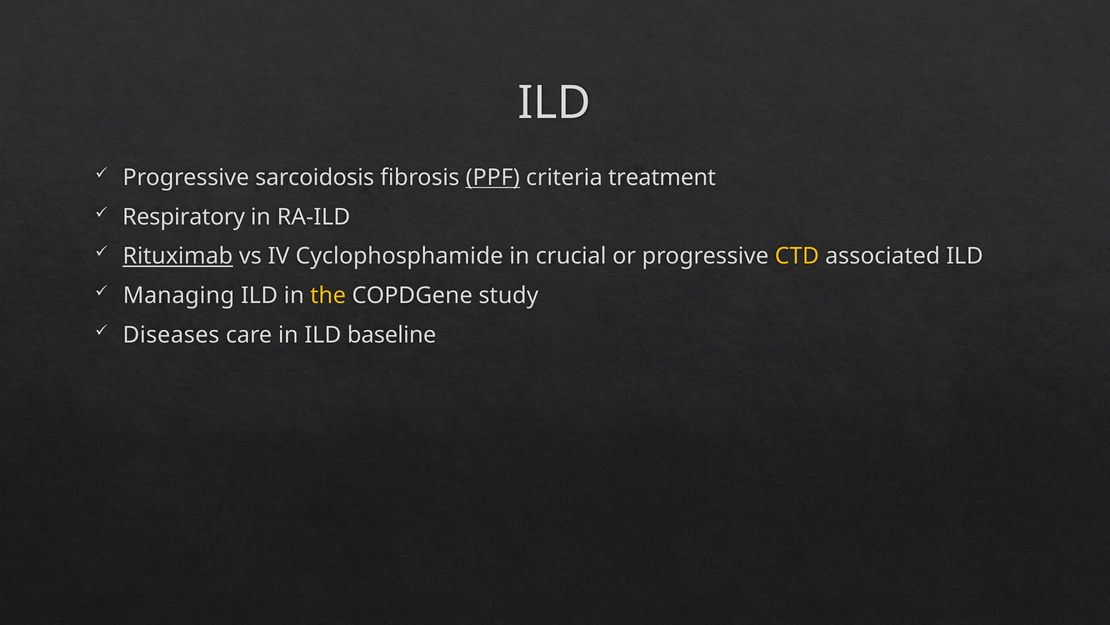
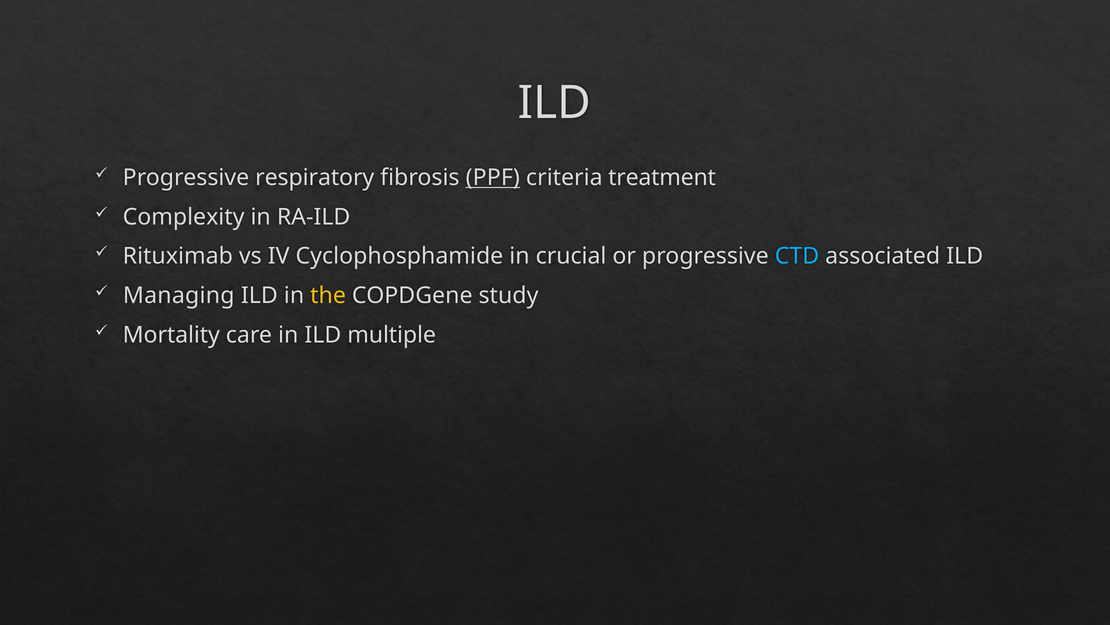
sarcoidosis: sarcoidosis -> respiratory
Respiratory: Respiratory -> Complexity
Rituximab underline: present -> none
CTD colour: yellow -> light blue
Diseases: Diseases -> Mortality
baseline: baseline -> multiple
